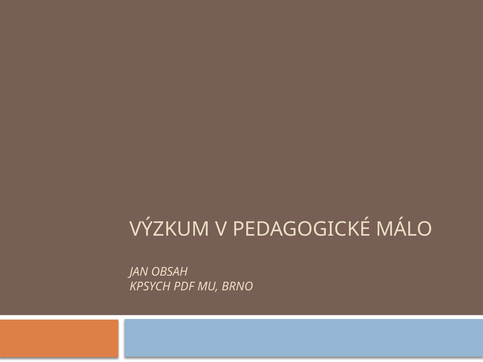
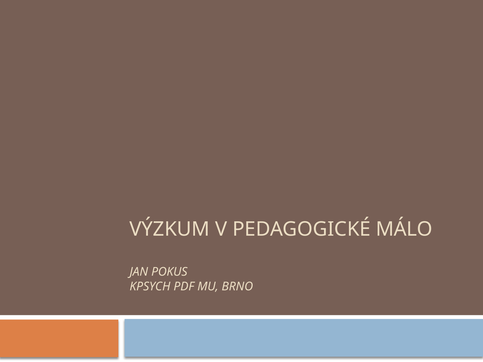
OBSAH: OBSAH -> POKUS
